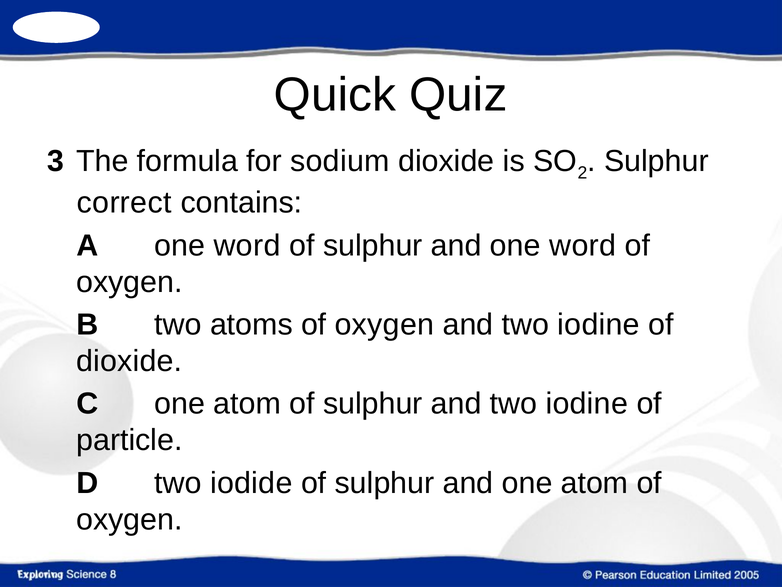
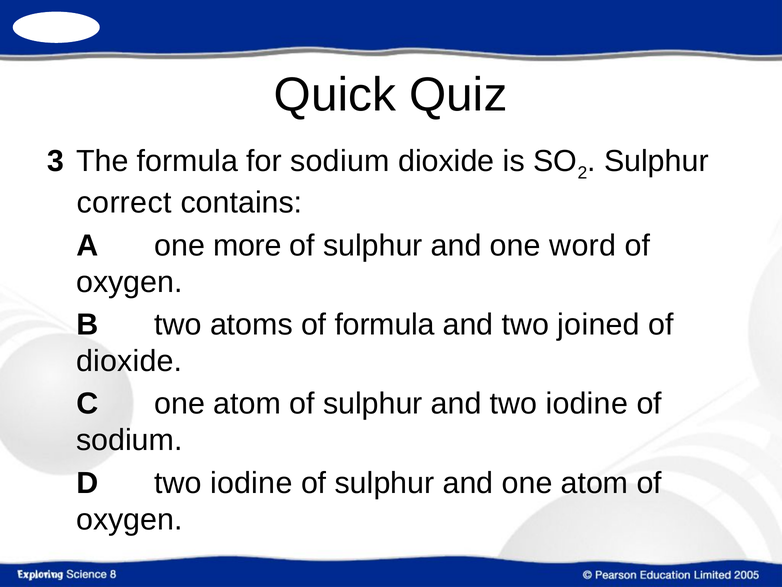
A one word: word -> more
atoms of oxygen: oxygen -> formula
iodine at (599, 324): iodine -> joined
particle at (129, 440): particle -> sodium
D two iodide: iodide -> iodine
